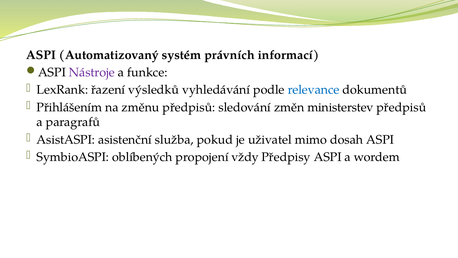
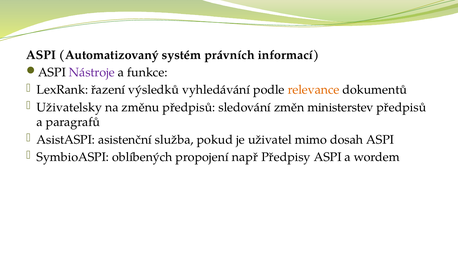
relevance colour: blue -> orange
Přihlášením: Přihlášením -> Uživatelsky
vždy: vždy -> např
